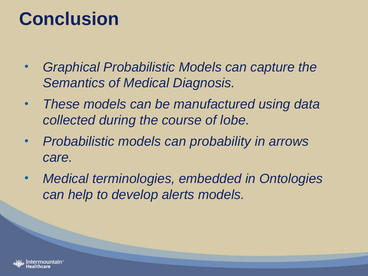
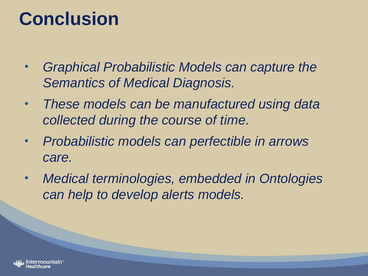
lobe: lobe -> time
probability: probability -> perfectible
